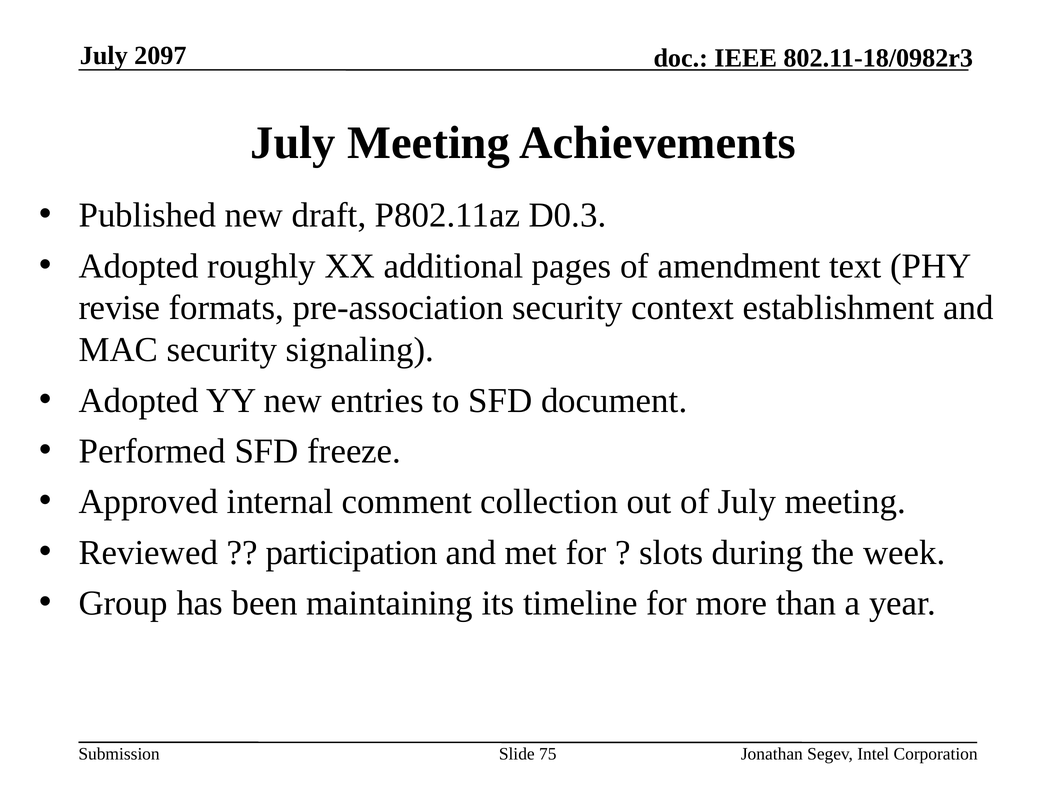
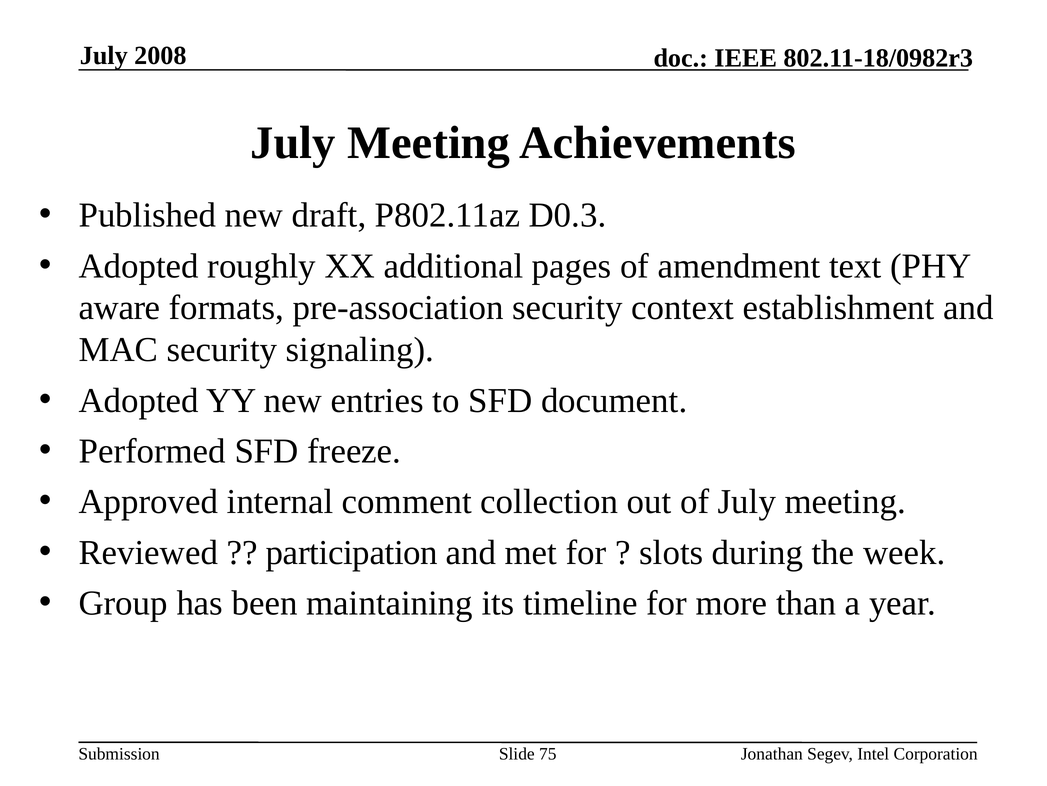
2097: 2097 -> 2008
revise: revise -> aware
